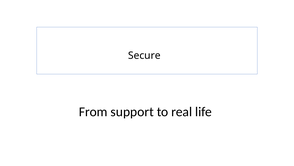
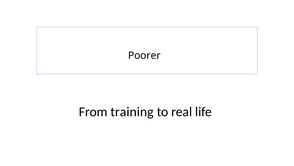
Secure: Secure -> Poorer
support: support -> training
